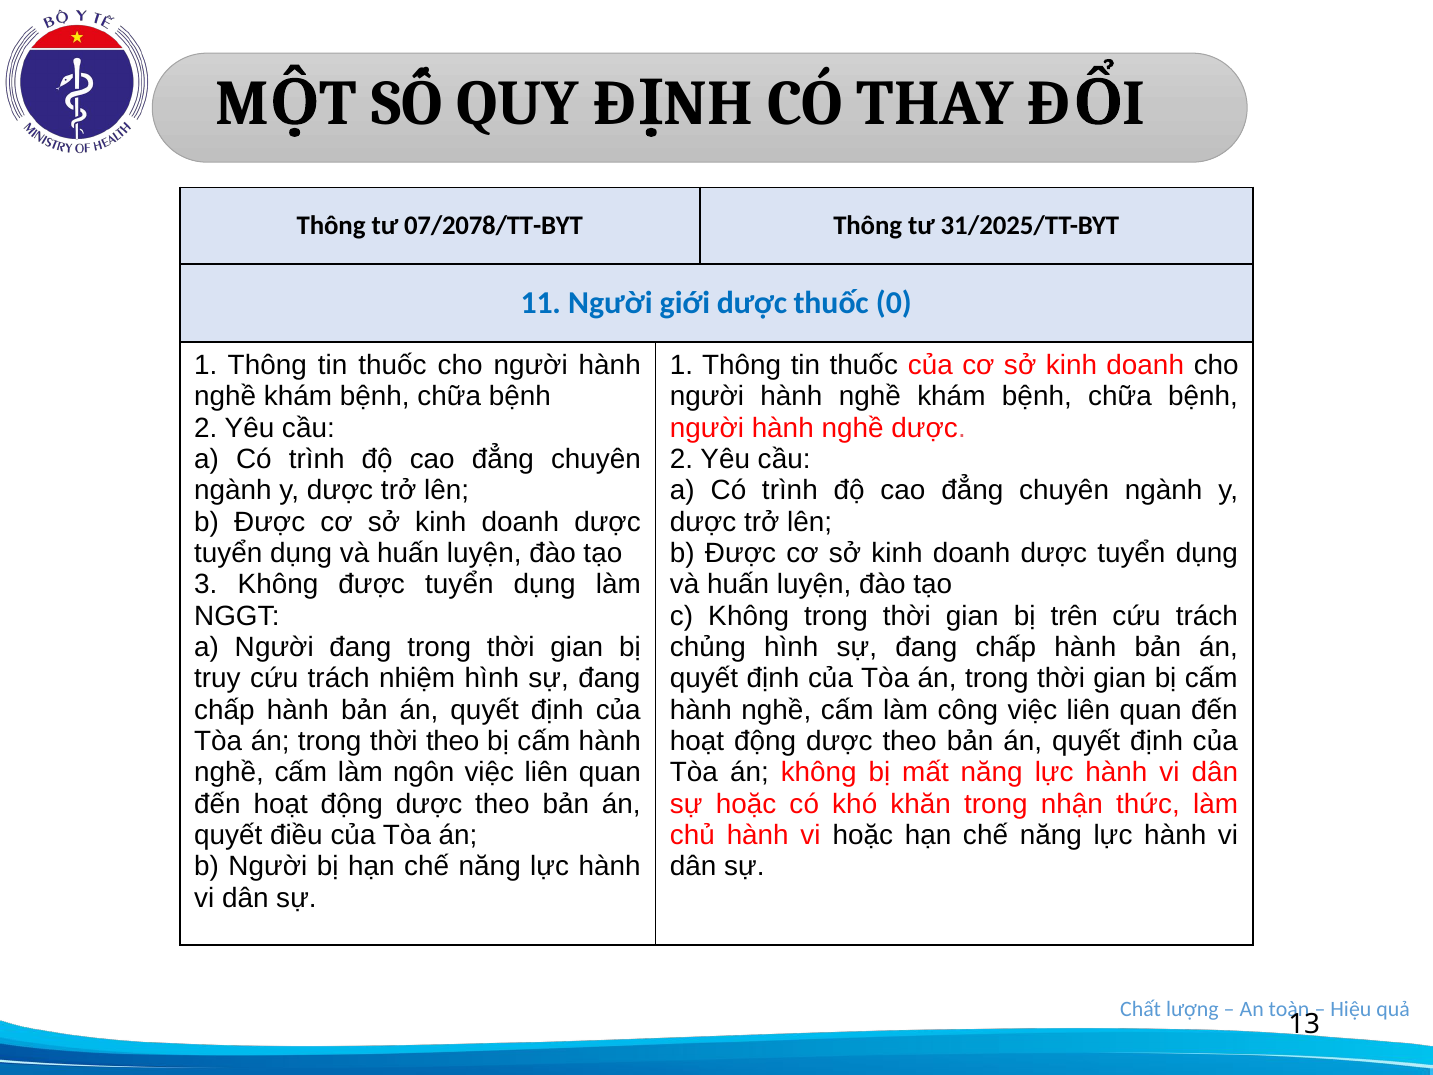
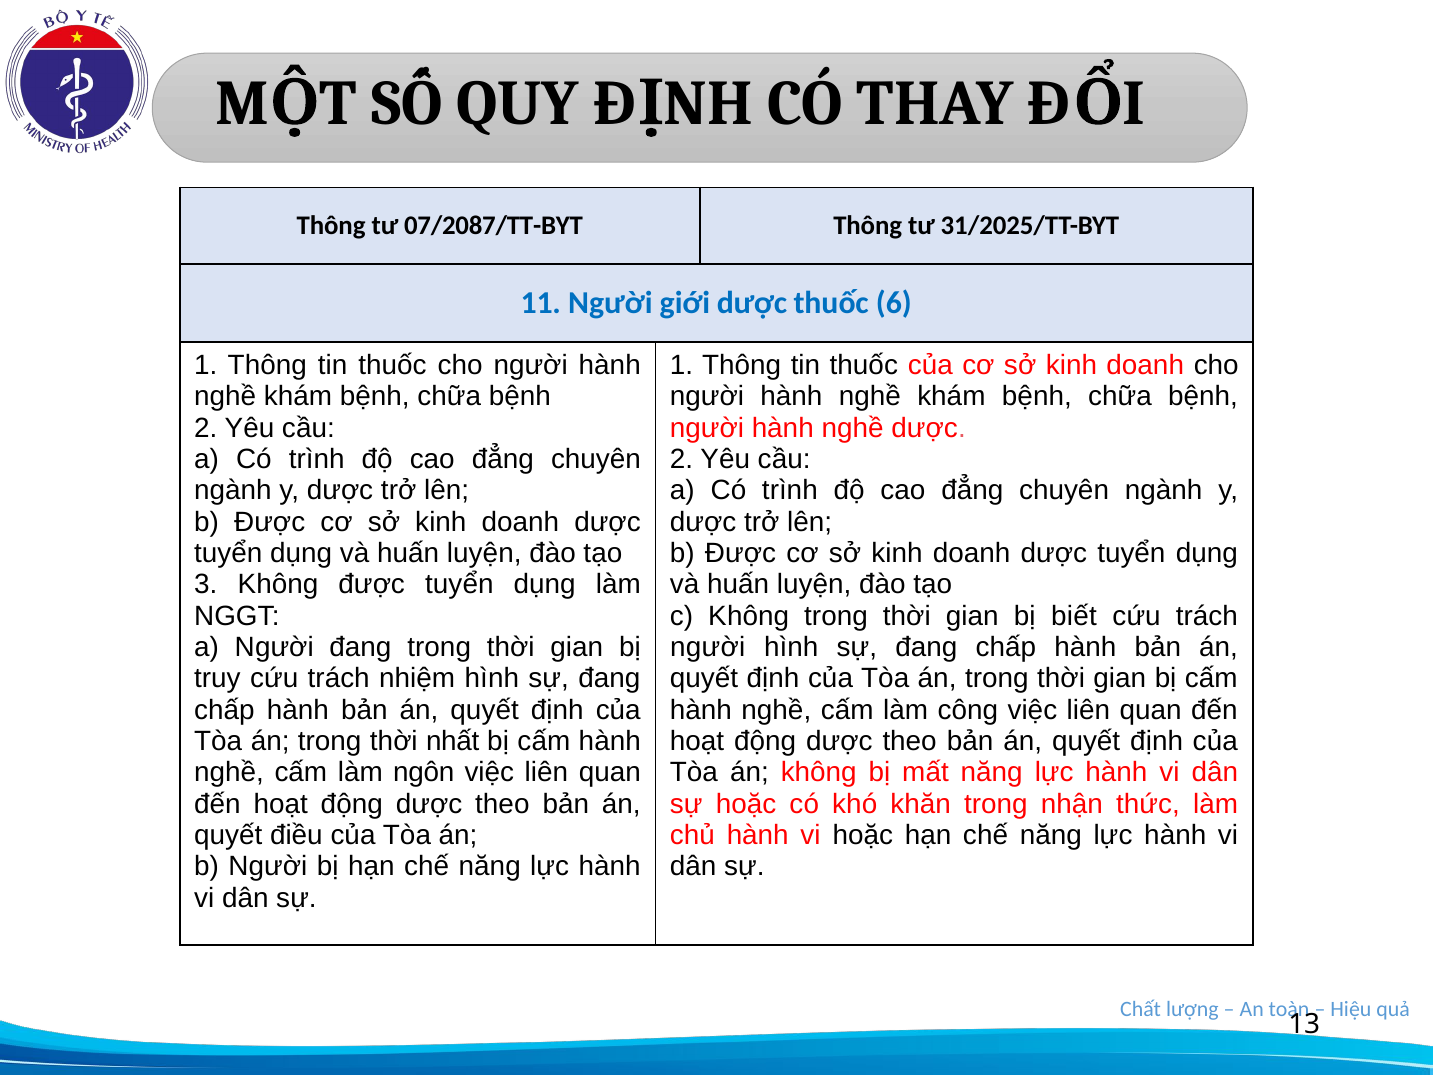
07/2078/TT-BYT: 07/2078/TT-BYT -> 07/2087/TT-BYT
0: 0 -> 6
trên: trên -> biết
chủng at (708, 647): chủng -> người
thời theo: theo -> nhất
